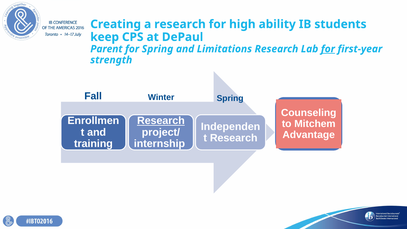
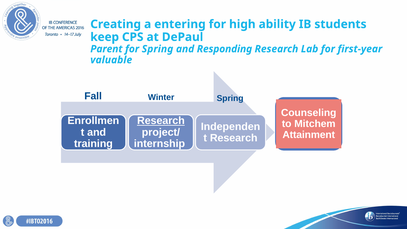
a research: research -> entering
Limitations: Limitations -> Responding
for at (328, 49) underline: present -> none
strength: strength -> valuable
Advantage: Advantage -> Attainment
